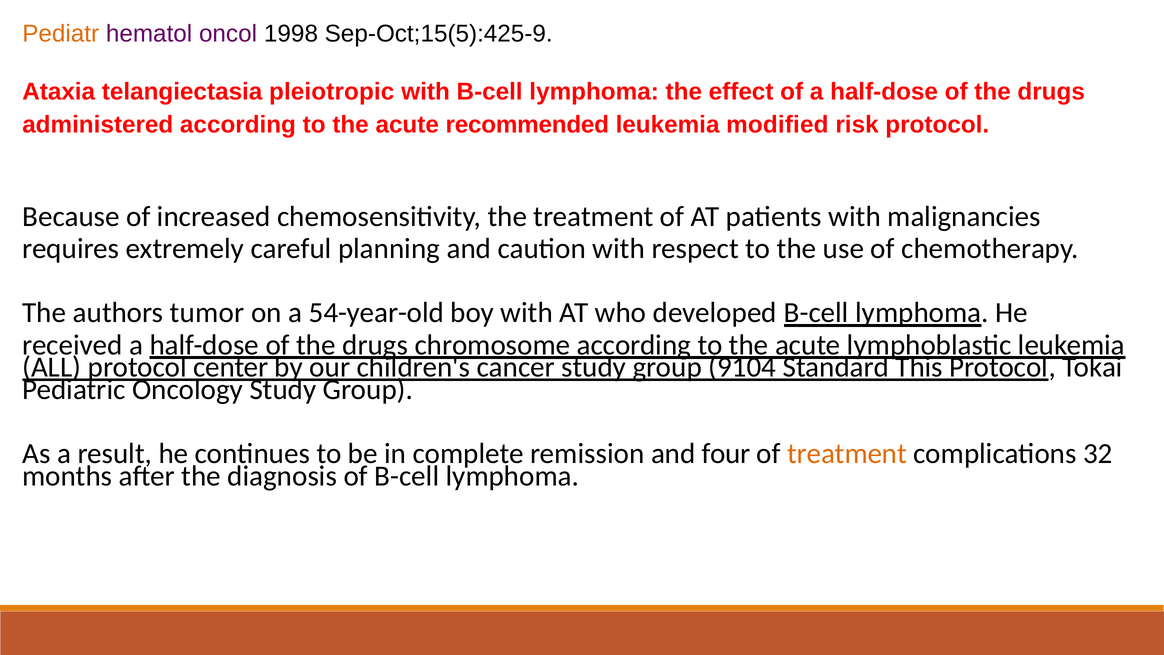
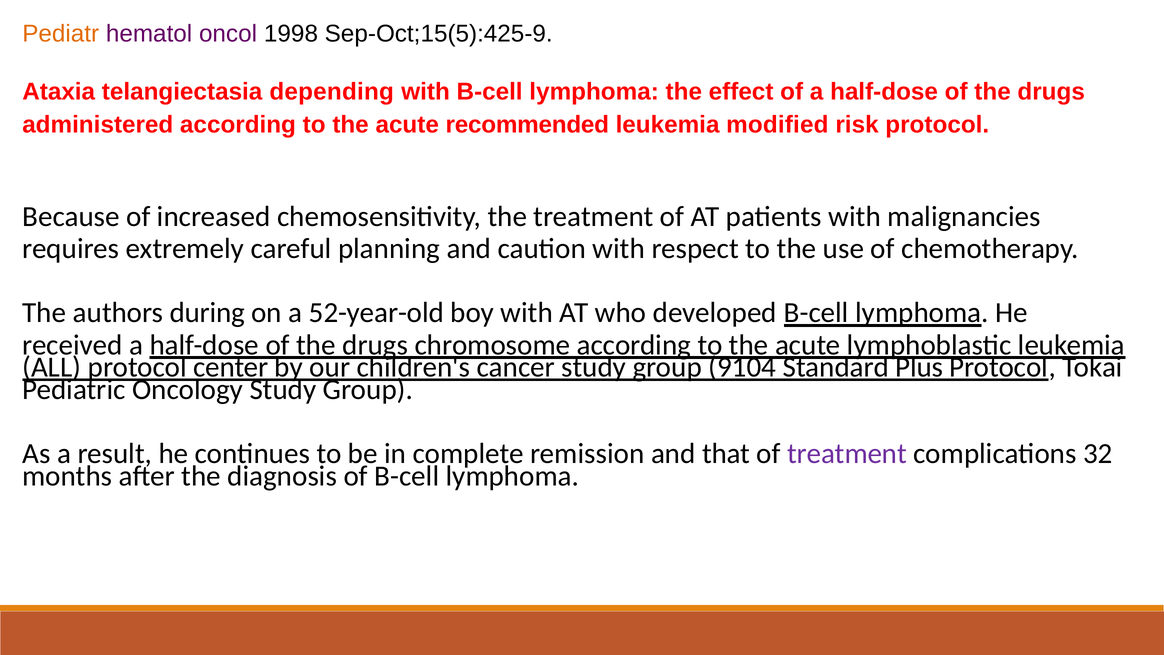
pleiotropic: pleiotropic -> depending
tumor: tumor -> during
54-year-old: 54-year-old -> 52-year-old
This: This -> Plus
four: four -> that
treatment at (847, 454) colour: orange -> purple
